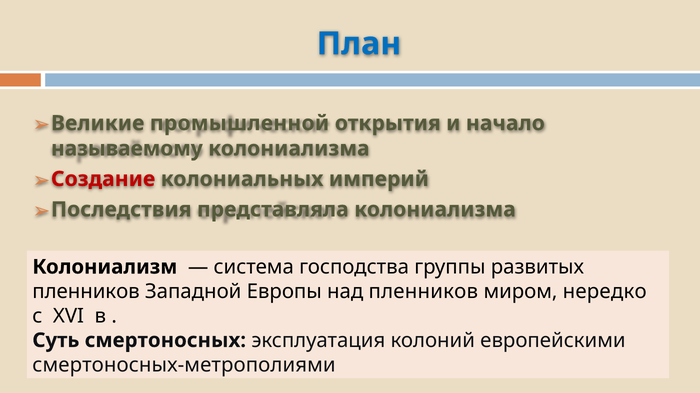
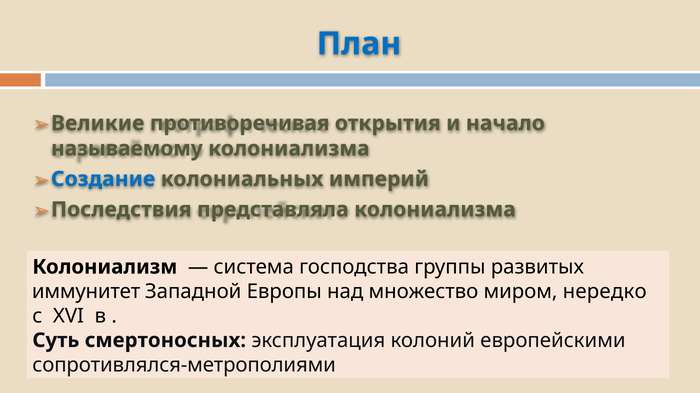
промышленной: промышленной -> противоречивая
Создание colour: red -> blue
пленников at (86, 292): пленников -> иммунитет
над пленников: пленников -> множество
смертоносных-метрополиями: смертоносных-метрополиями -> сопротивлялся-метрополиями
